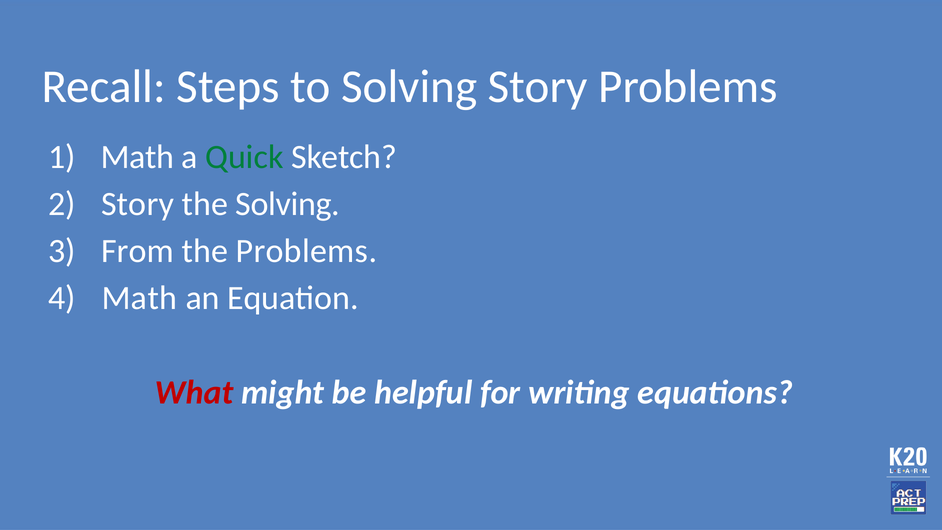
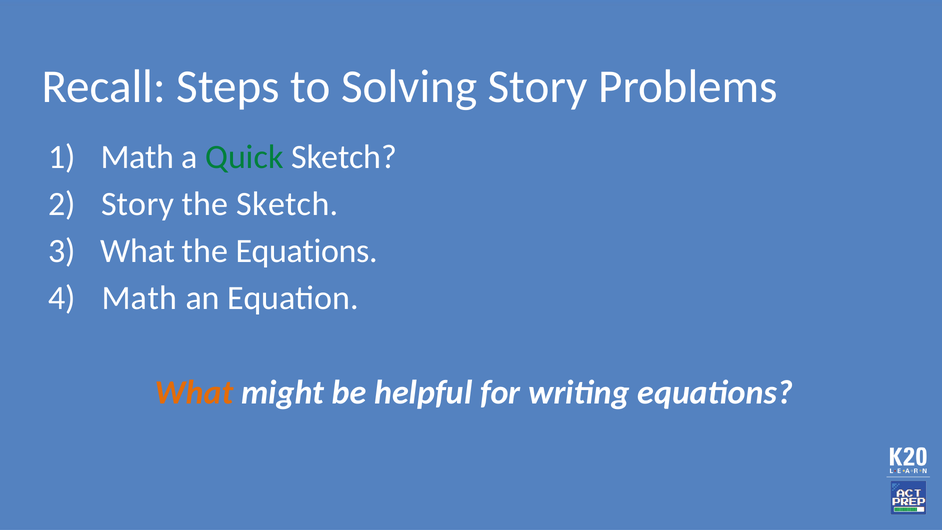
the Solving: Solving -> Sketch
From at (138, 251): From -> What
the Problems: Problems -> Equations
What at (194, 392) colour: red -> orange
